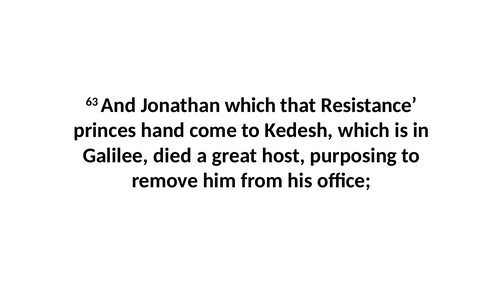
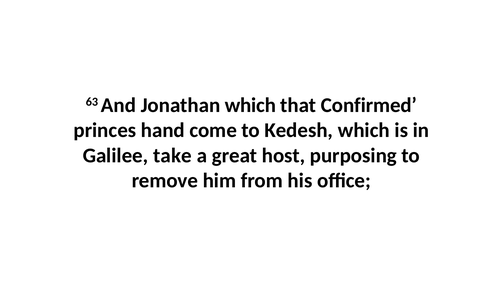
Resistance: Resistance -> Confirmed
died: died -> take
